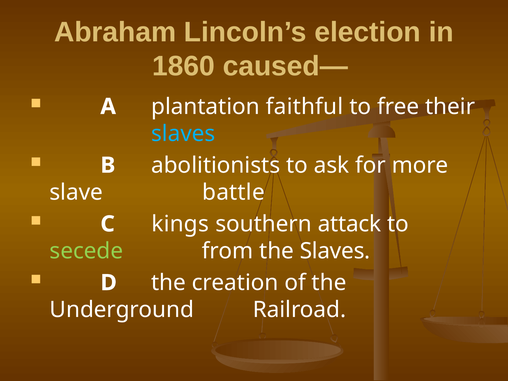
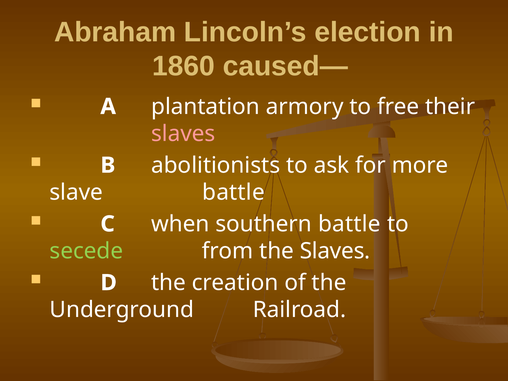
faithful: faithful -> armory
slaves at (183, 134) colour: light blue -> pink
kings: kings -> when
southern attack: attack -> battle
